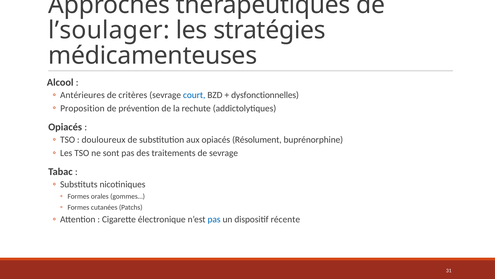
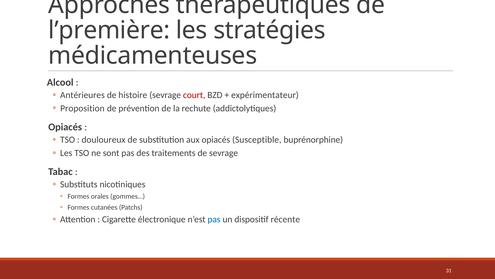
l’soulager: l’soulager -> l’première
critères: critères -> histoire
court colour: blue -> red
dysfonctionnelles: dysfonctionnelles -> expérimentateur
Résolument: Résolument -> Susceptible
